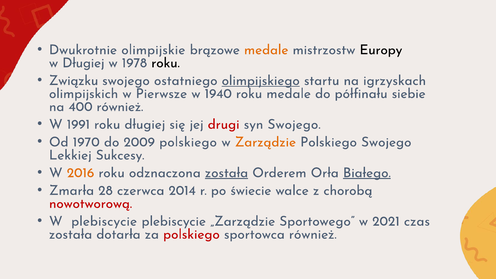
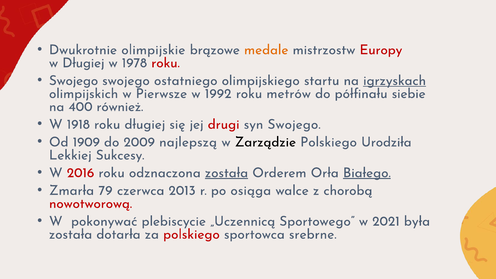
Europy colour: black -> red
roku at (166, 63) colour: black -> red
Związku at (74, 81): Związku -> Swojego
olimpijskiego underline: present -> none
igrzyskach underline: none -> present
1940: 1940 -> 1992
roku medale: medale -> metrów
1991: 1991 -> 1918
1970: 1970 -> 1909
2009 polskiego: polskiego -> najlepszą
Zarządzie colour: orange -> black
Polskiego Swojego: Swojego -> Urodziła
2016 colour: orange -> red
28: 28 -> 79
2014: 2014 -> 2013
świecie: świecie -> osiąga
W plebiscycie: plebiscycie -> pokonywać
„Zarządzie: „Zarządzie -> „Uczennicą
czas: czas -> była
sportowca również: również -> srebrne
